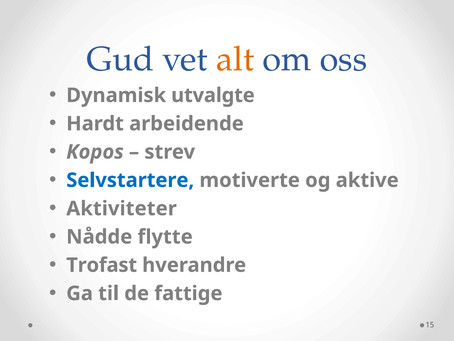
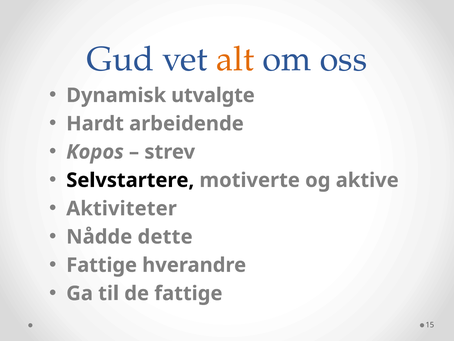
Selvstartere colour: blue -> black
flytte: flytte -> dette
Trofast at (102, 265): Trofast -> Fattige
